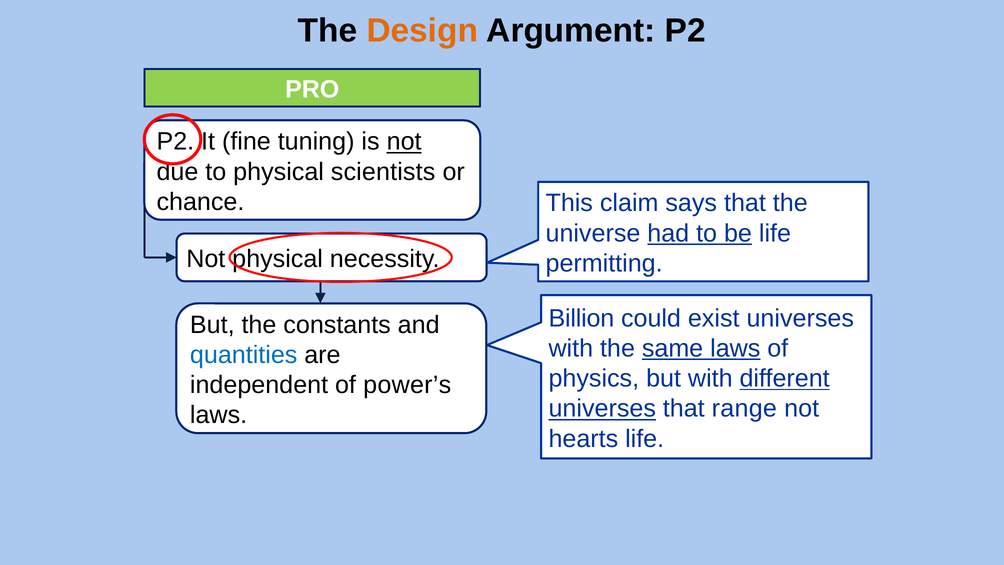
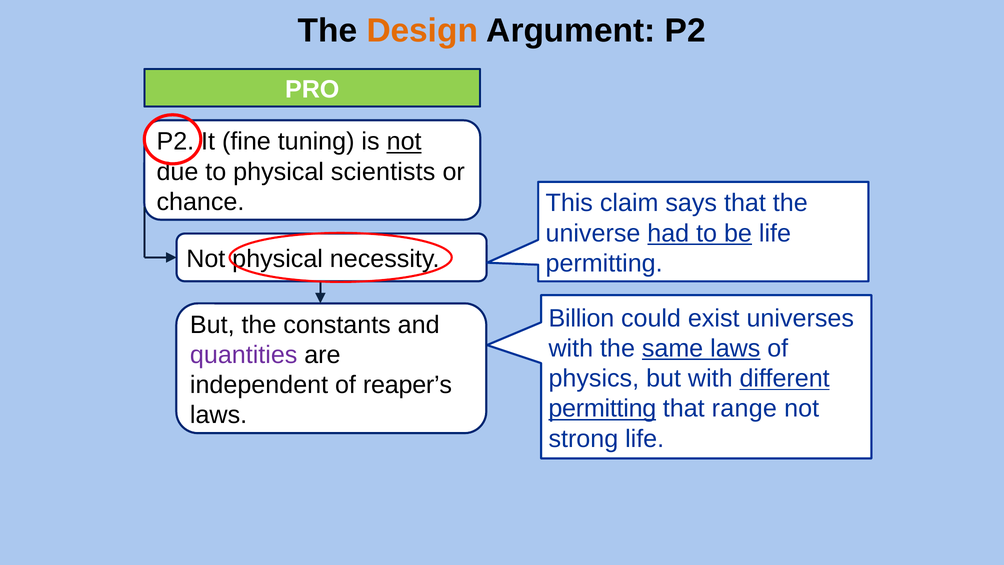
quantities colour: blue -> purple
power’s: power’s -> reaper’s
universes at (602, 408): universes -> permitting
hearts: hearts -> strong
